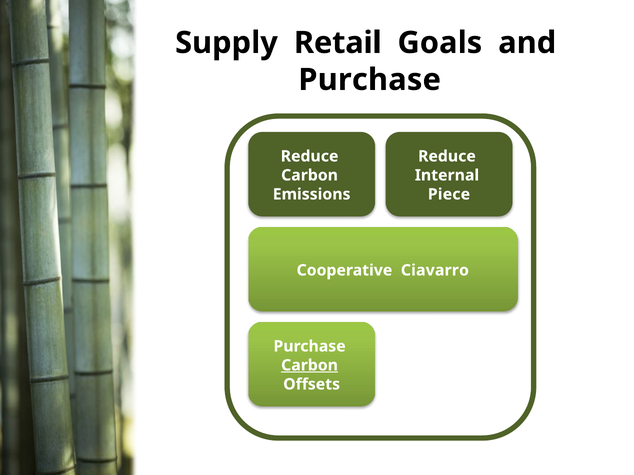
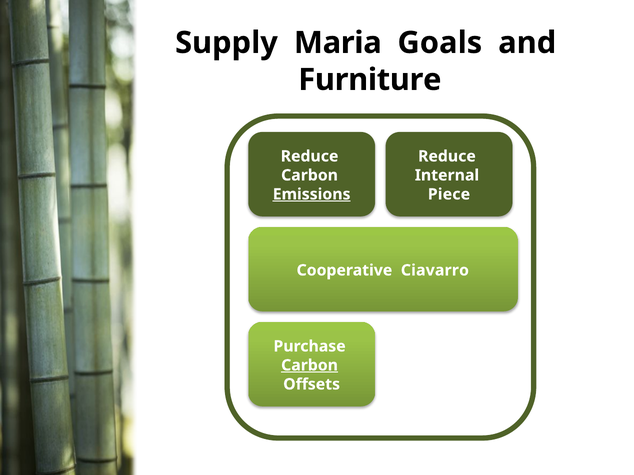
Retail: Retail -> Maria
Purchase at (370, 80): Purchase -> Furniture
Emissions underline: none -> present
